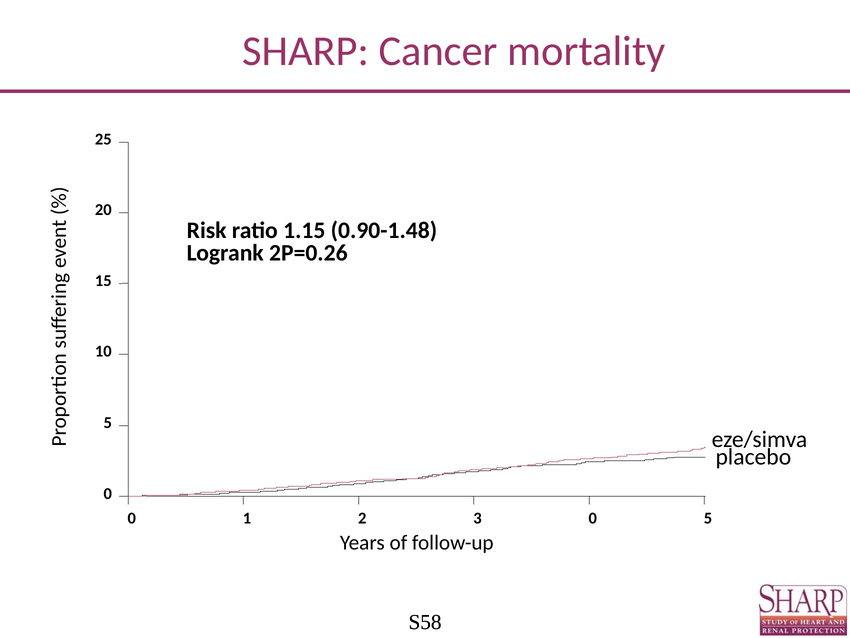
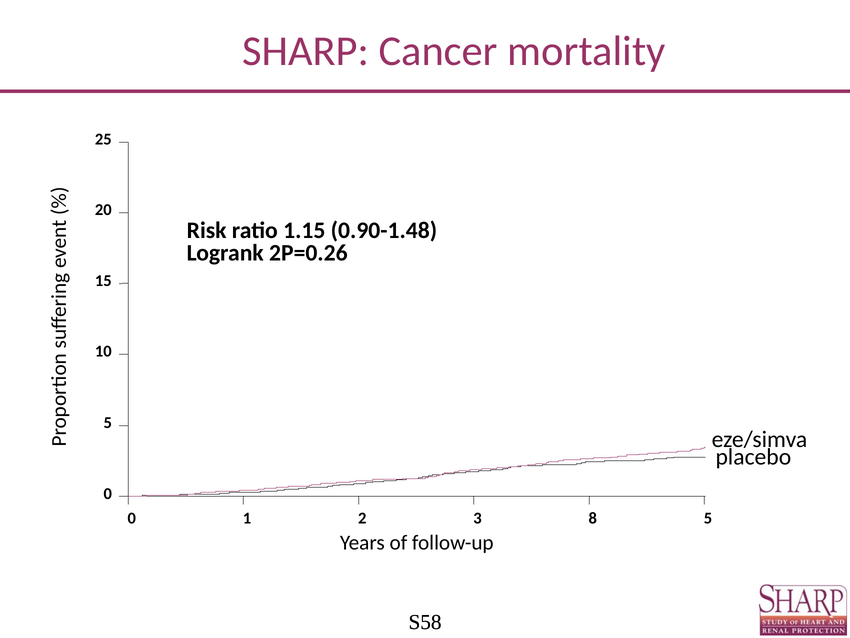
3 0: 0 -> 8
